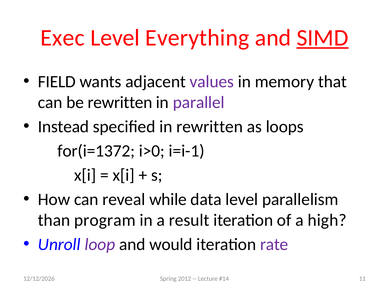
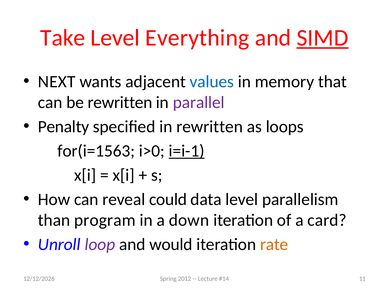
Exec: Exec -> Take
FIELD: FIELD -> NEXT
values colour: purple -> blue
Instead: Instead -> Penalty
for(i=1372: for(i=1372 -> for(i=1563
i=i-1 underline: none -> present
while: while -> could
result: result -> down
high: high -> card
rate colour: purple -> orange
